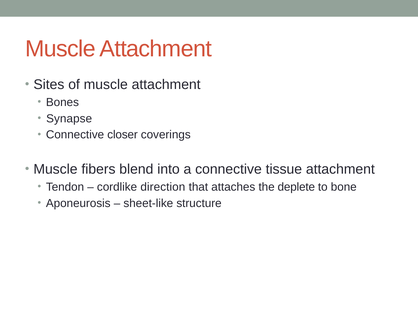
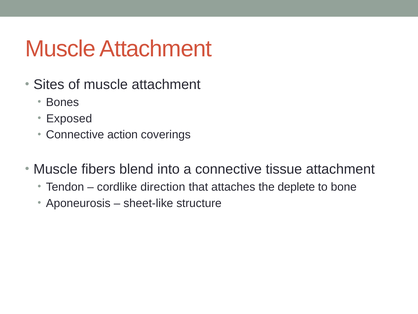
Synapse: Synapse -> Exposed
closer: closer -> action
